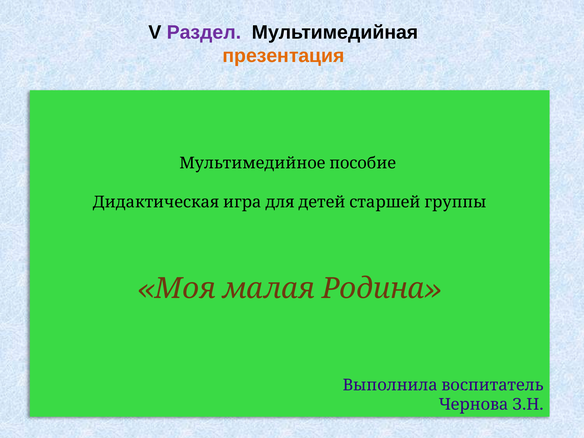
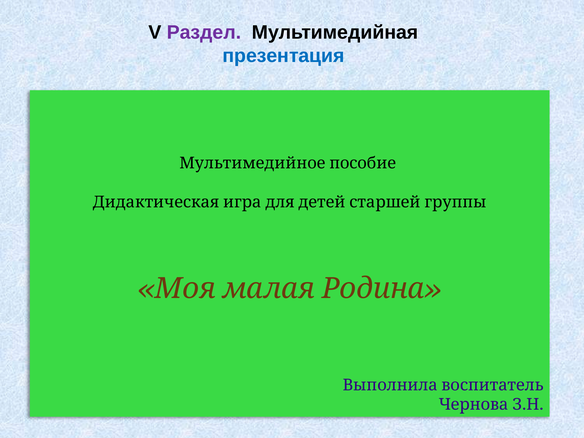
презентация colour: orange -> blue
